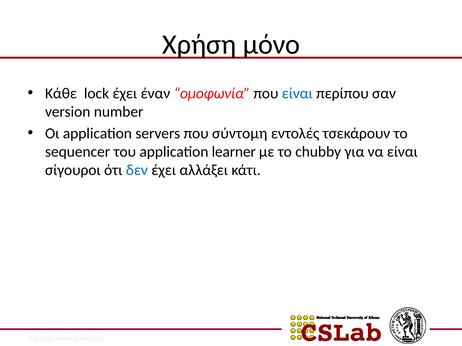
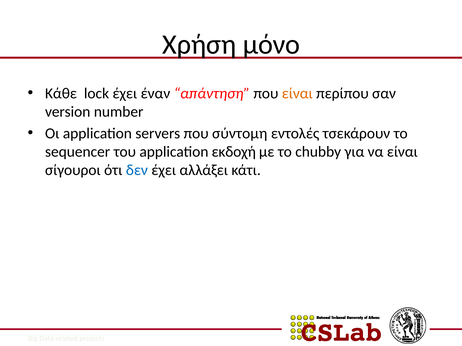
ομοφωνία: ομοφωνία -> απάντηση
είναι at (297, 93) colour: blue -> orange
learner: learner -> εκδοχή
